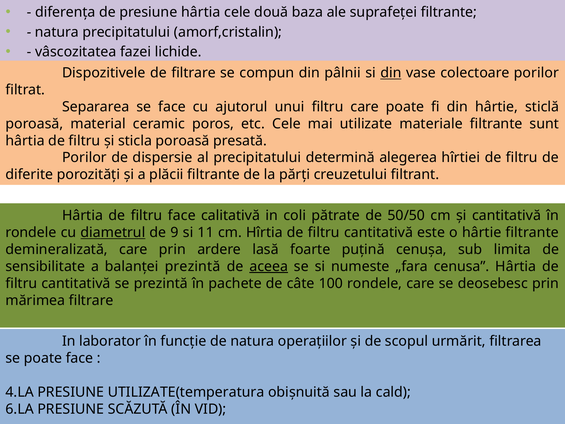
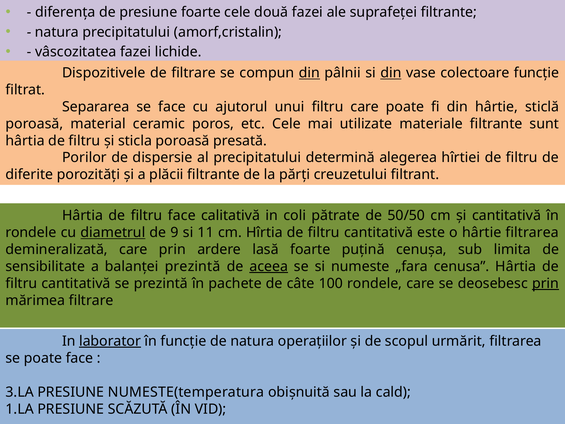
presiune hârtia: hârtia -> foarte
două baza: baza -> fazei
din at (309, 73) underline: none -> present
colectoare porilor: porilor -> funcţie
hârtie filtrante: filtrante -> filtrarea
prin at (545, 283) underline: none -> present
laborator underline: none -> present
4.LA: 4.LA -> 3.LA
UTILIZATE(temperatura: UTILIZATE(temperatura -> NUMESTE(temperatura
6.LA: 6.LA -> 1.LA
